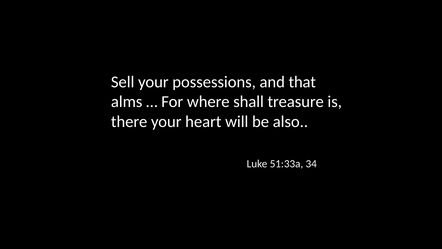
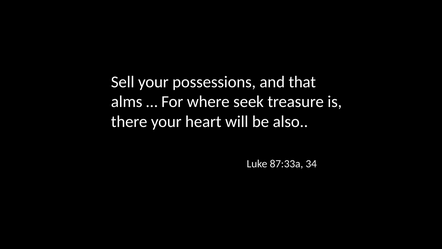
shall: shall -> seek
51:33a: 51:33a -> 87:33a
